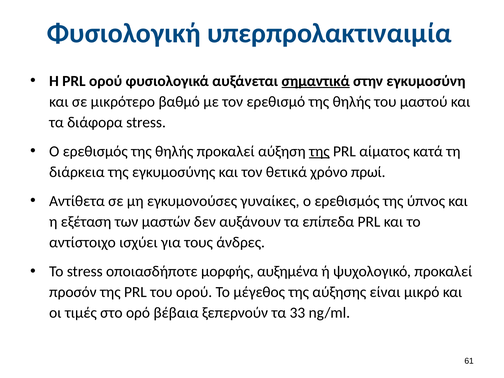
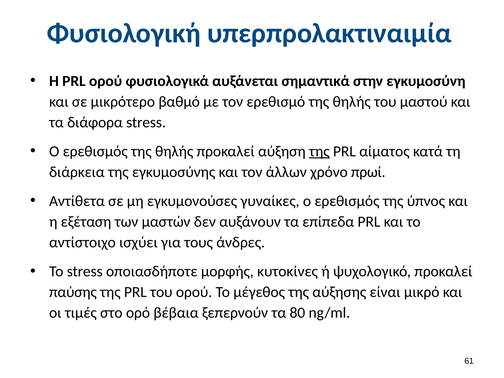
σημαντικά underline: present -> none
θετικά: θετικά -> άλλων
αυξημένα: αυξημένα -> κυτοκίνες
προσόν: προσόν -> παύσης
33: 33 -> 80
